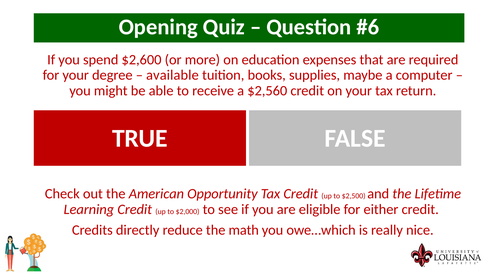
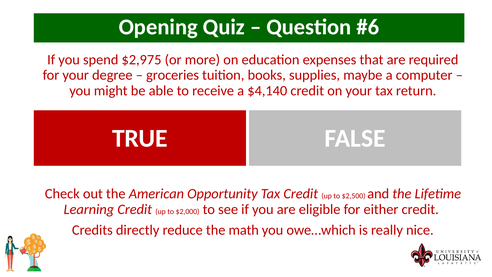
$2,600: $2,600 -> $2,975
available: available -> groceries
$2,560: $2,560 -> $4,140
